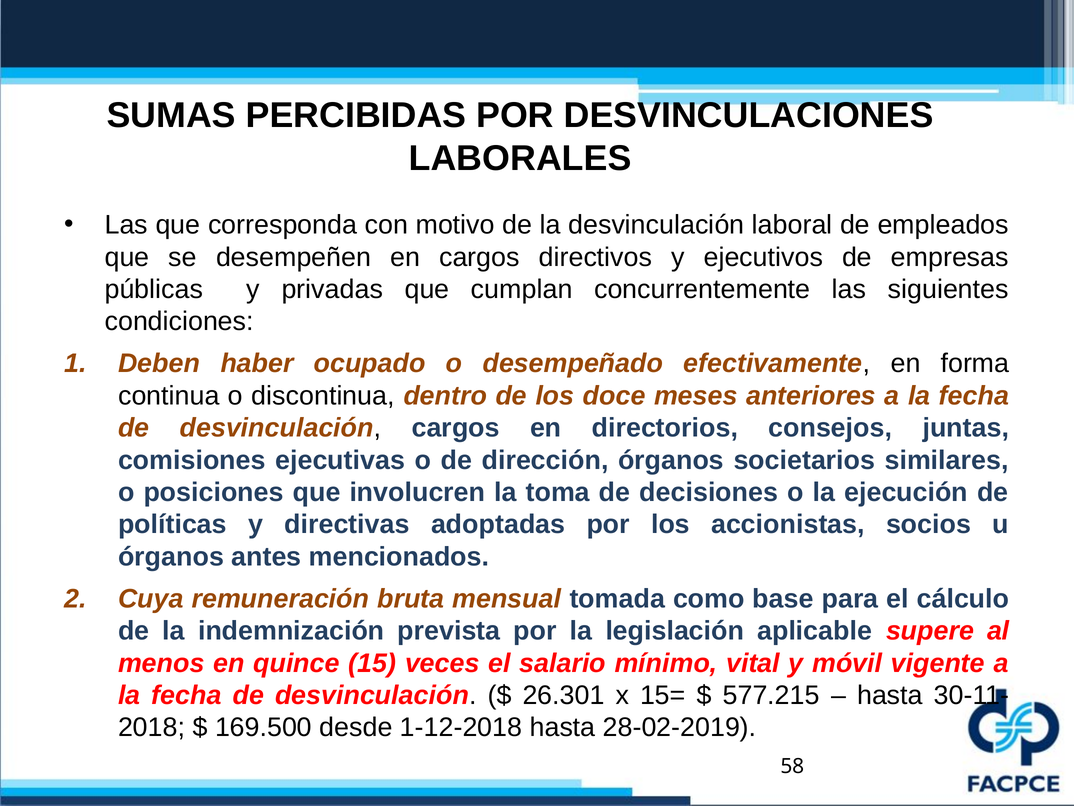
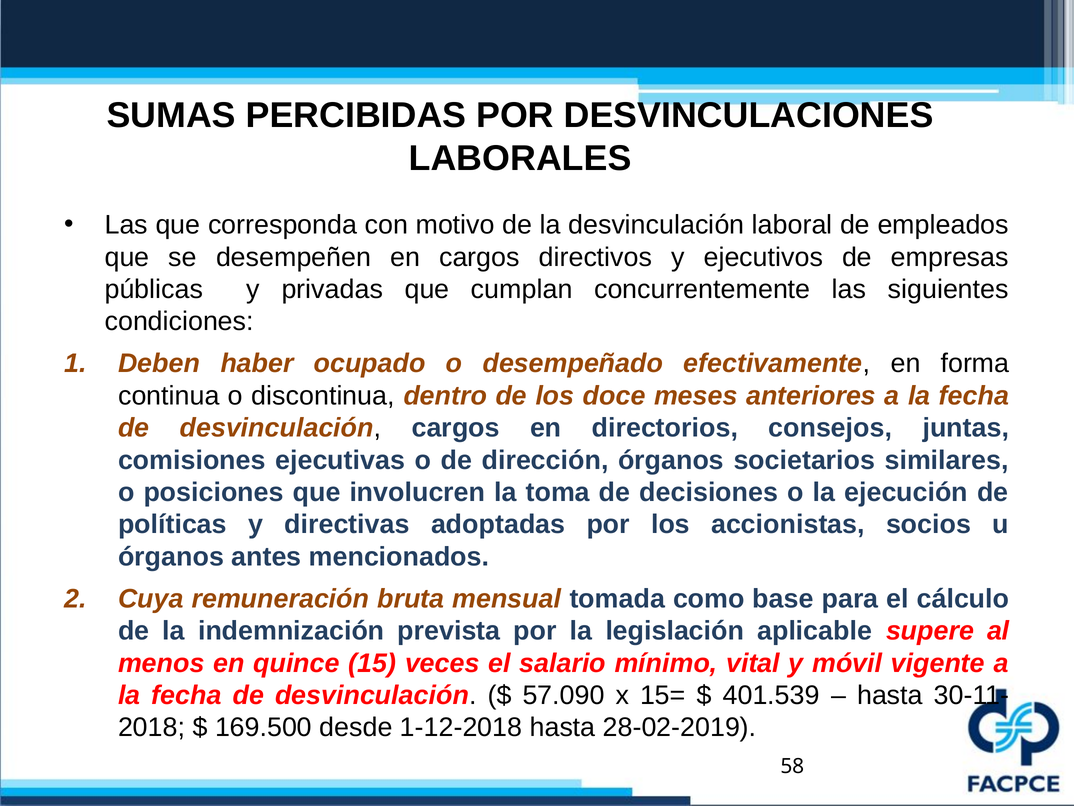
26.301: 26.301 -> 57.090
577.215: 577.215 -> 401.539
